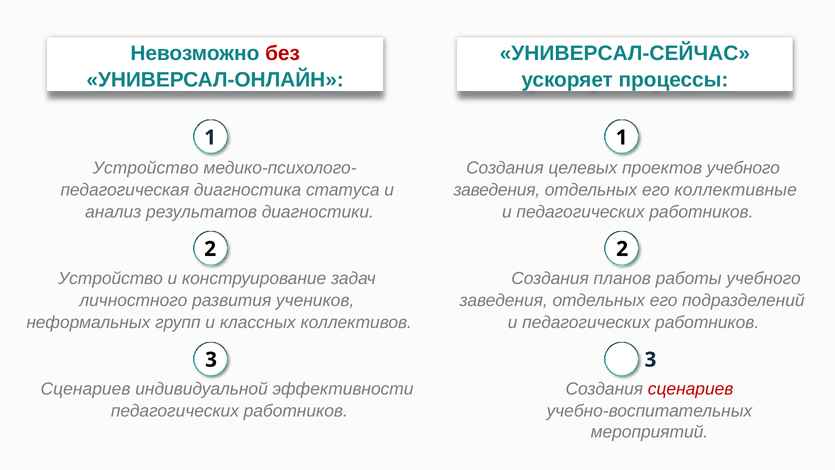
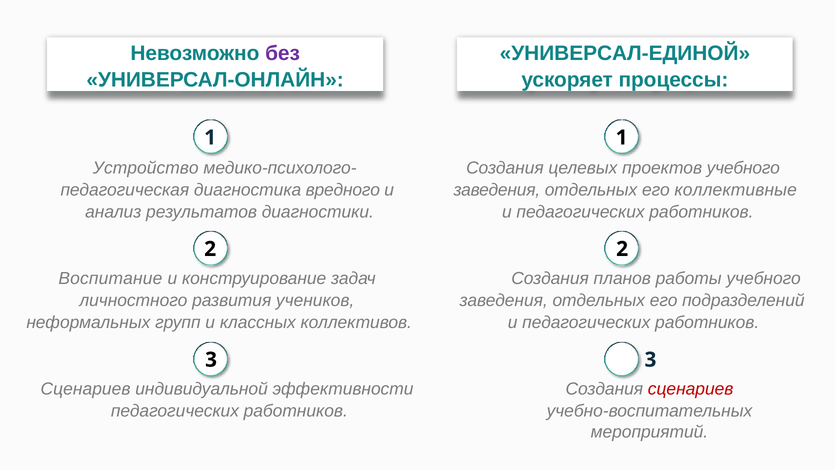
без colour: red -> purple
УНИВЕРСАЛ-СЕЙЧАС: УНИВЕРСАЛ-СЕЙЧАС -> УНИВЕРСАЛ-ЕДИНОЙ
статуса: статуса -> вредного
Устройство at (111, 278): Устройство -> Воспитание
